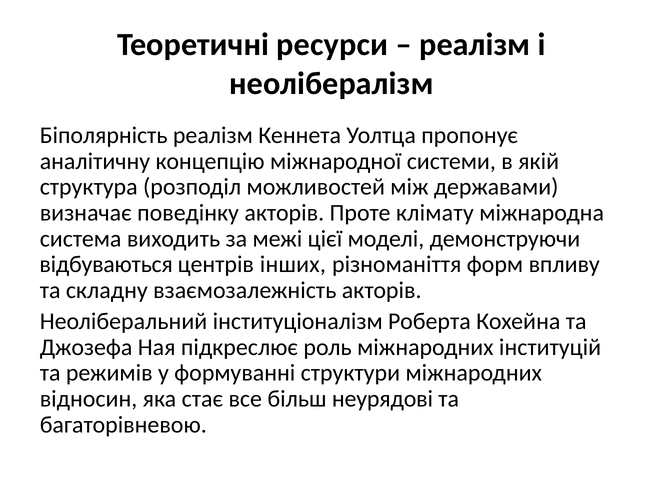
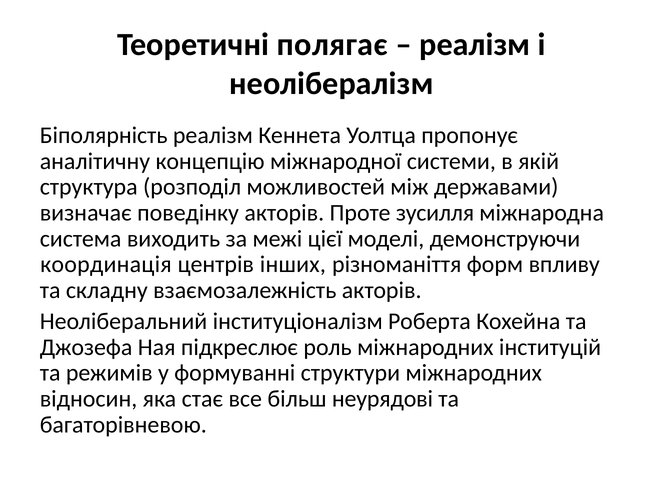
ресурси: ресурси -> полягає
клімату: клімату -> зусилля
відбуваються: відбуваються -> координація
